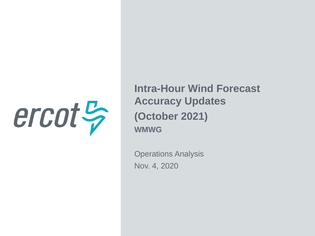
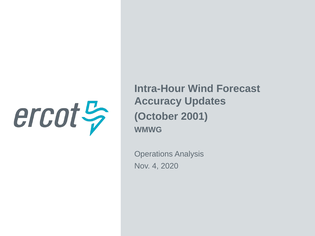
2021: 2021 -> 2001
